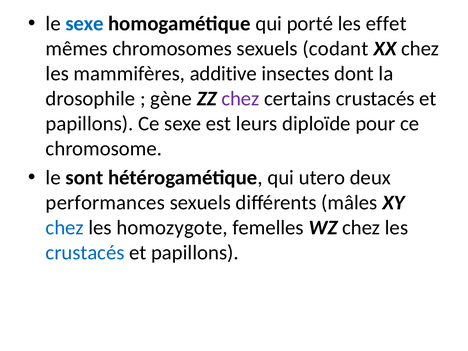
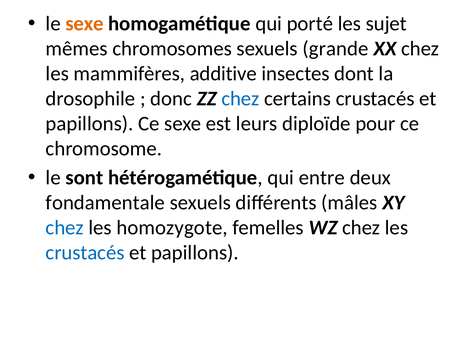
sexe at (85, 24) colour: blue -> orange
effet: effet -> sujet
codant: codant -> grande
gène: gène -> donc
chez at (240, 99) colour: purple -> blue
utero: utero -> entre
performances: performances -> fondamentale
